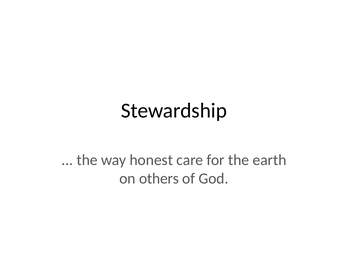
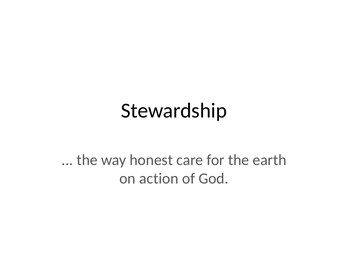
others: others -> action
